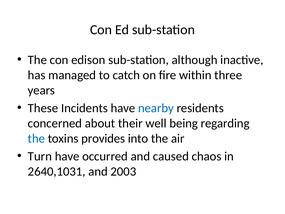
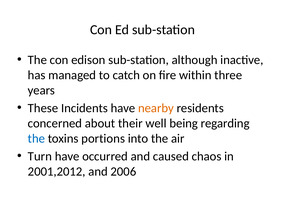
nearby colour: blue -> orange
provides: provides -> portions
2640,1031: 2640,1031 -> 2001,2012
2003: 2003 -> 2006
